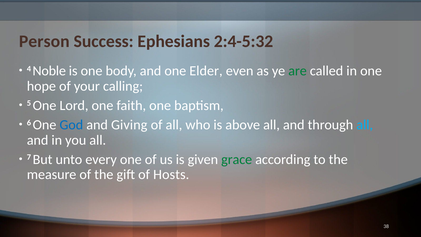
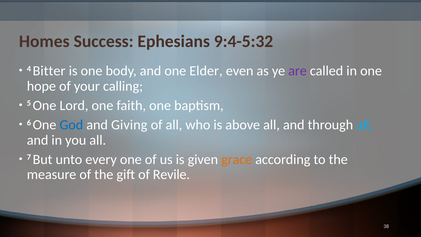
Person: Person -> Homes
2:4-5:32: 2:4-5:32 -> 9:4-5:32
Noble: Noble -> Bitter
are colour: green -> purple
grace colour: green -> orange
Hosts: Hosts -> Revile
